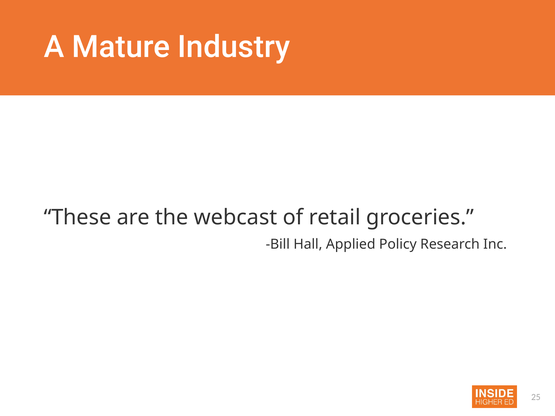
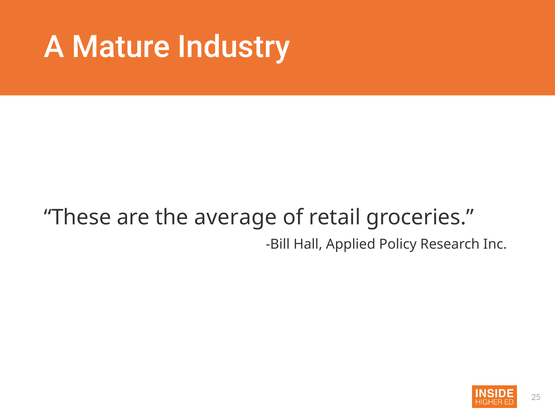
webcast: webcast -> average
